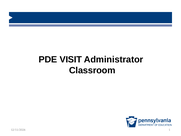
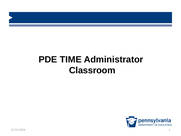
VISIT: VISIT -> TIME
